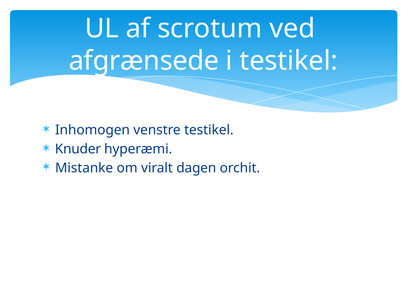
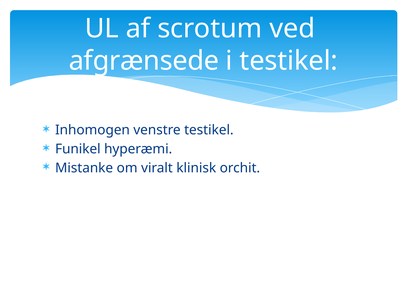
Knuder: Knuder -> Funikel
dagen: dagen -> klinisk
